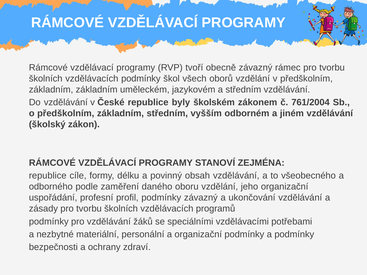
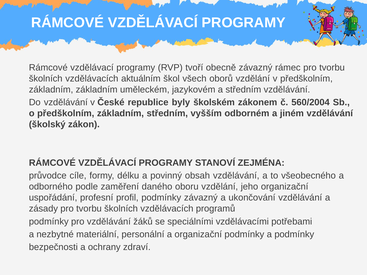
vzdělávacích podmínky: podmínky -> aktuálním
761/2004: 761/2004 -> 560/2004
republice at (48, 176): republice -> průvodce
